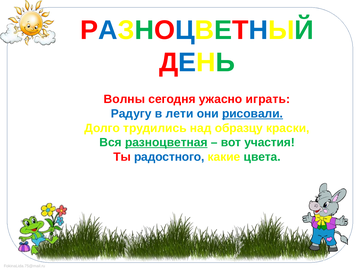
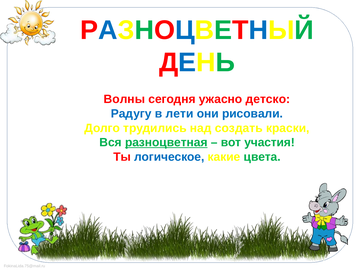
играть: играть -> детско
рисовали underline: present -> none
образцу: образцу -> создать
радостного: радостного -> логическое
